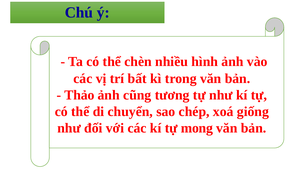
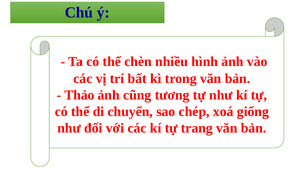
mong: mong -> trang
